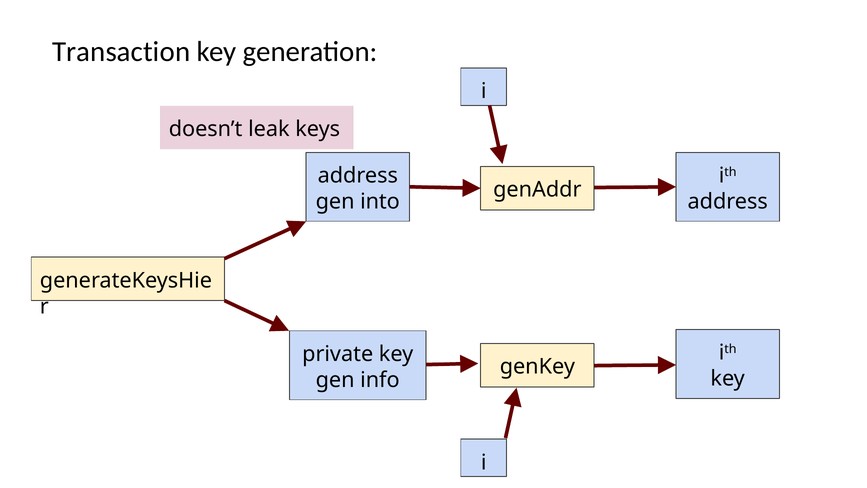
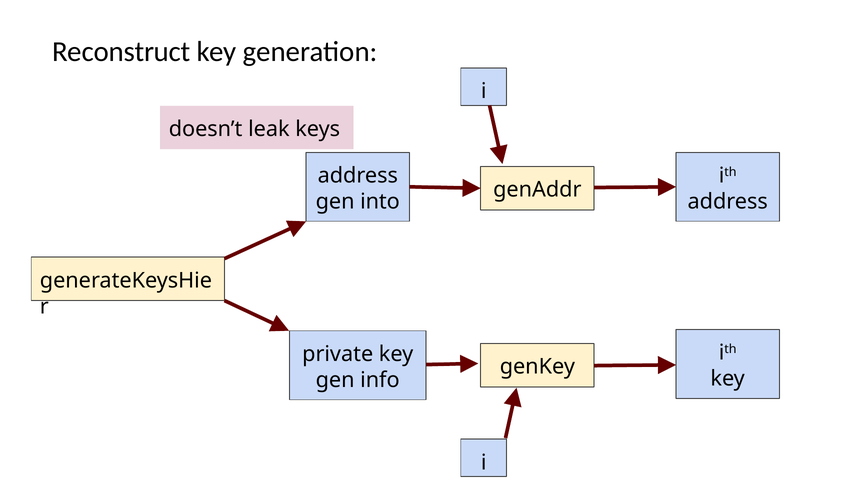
Transaction: Transaction -> Reconstruct
